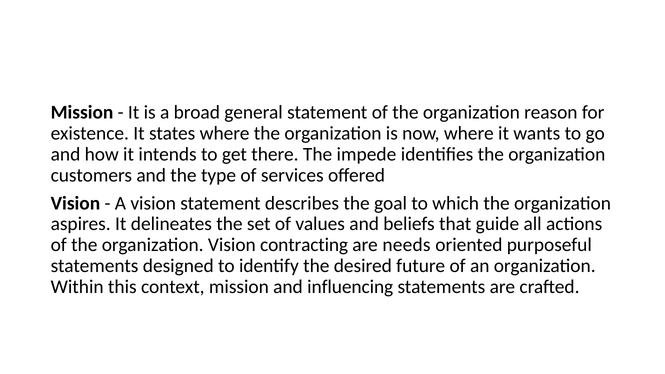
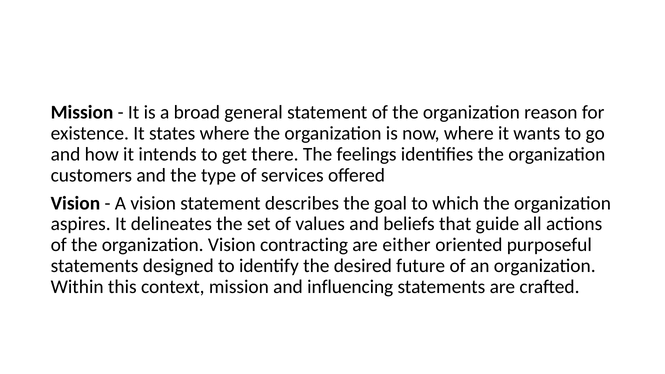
impede: impede -> feelings
needs: needs -> either
